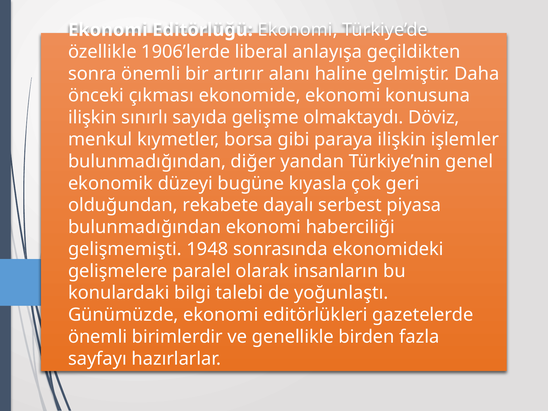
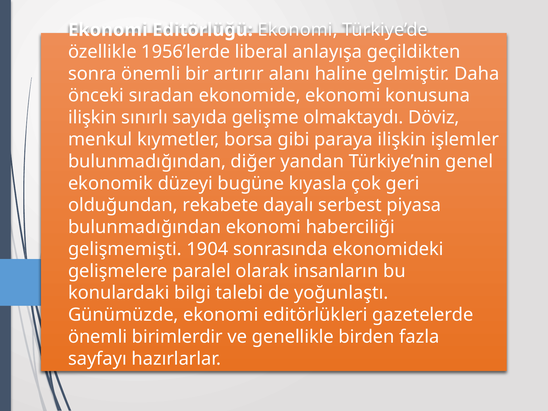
1906’lerde: 1906’lerde -> 1956’lerde
çıkması: çıkması -> sıradan
1948: 1948 -> 1904
